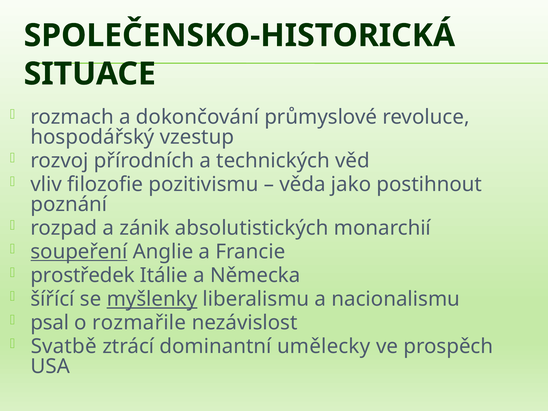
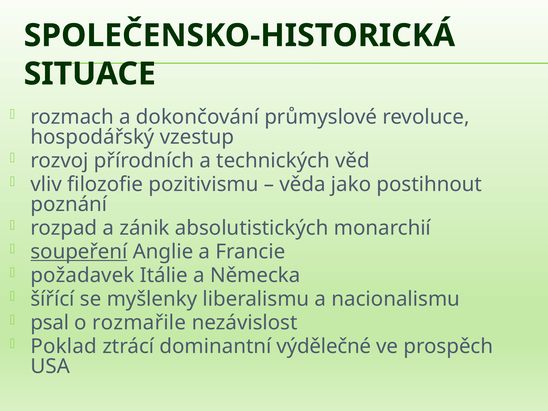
prostředek: prostředek -> požadavek
myšlenky underline: present -> none
Svatbě: Svatbě -> Poklad
umělecky: umělecky -> výdělečné
